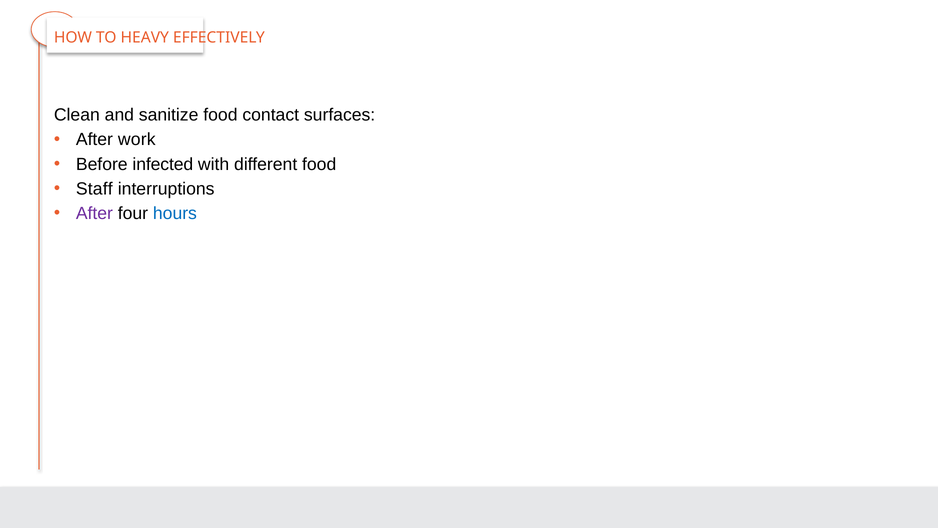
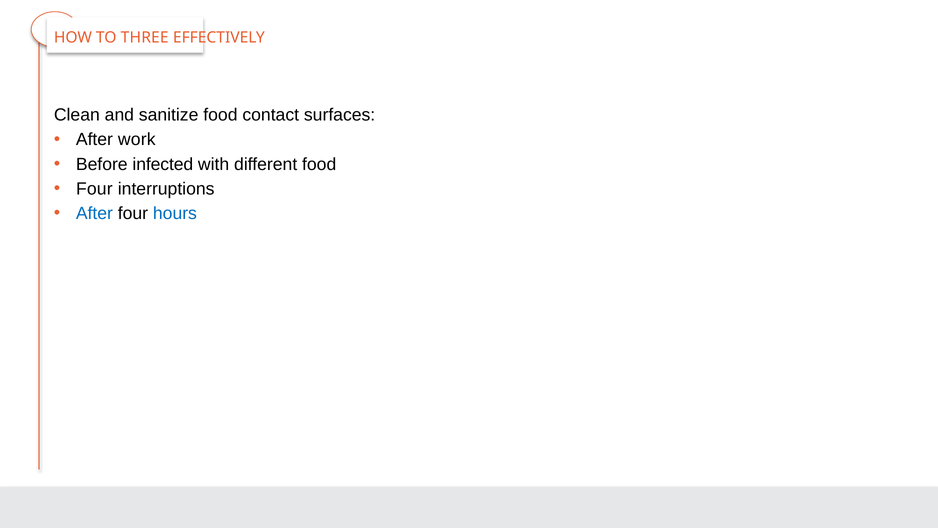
HEAVY: HEAVY -> THREE
Staff at (94, 189): Staff -> Four
After at (94, 213) colour: purple -> blue
